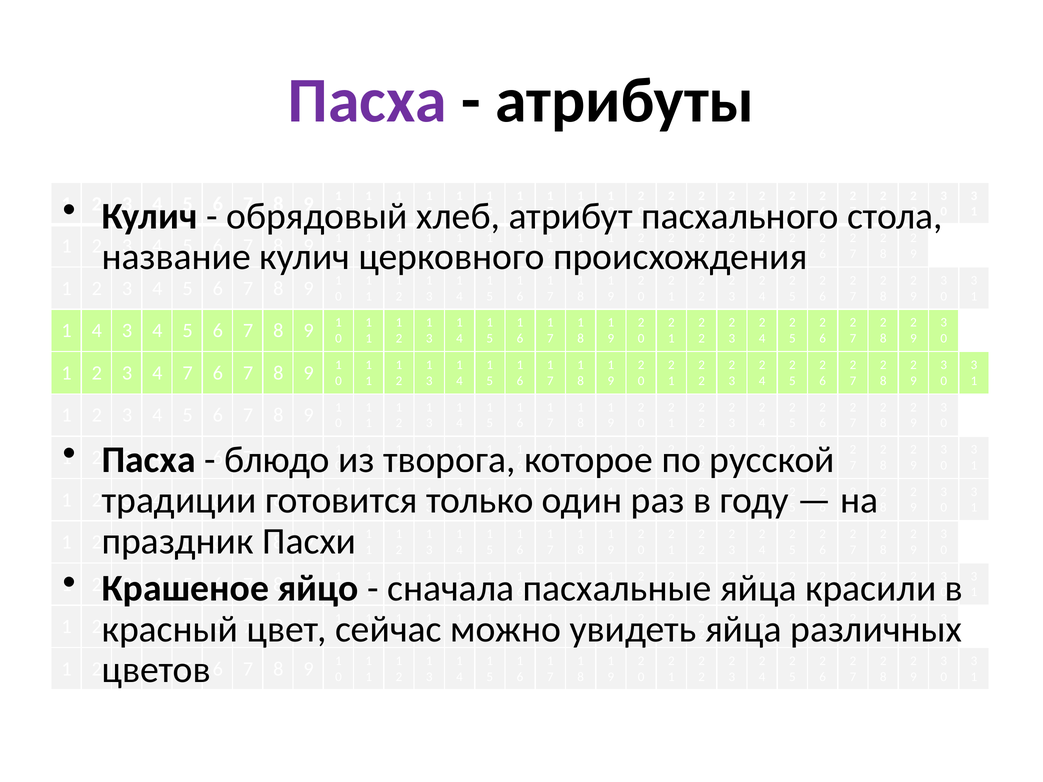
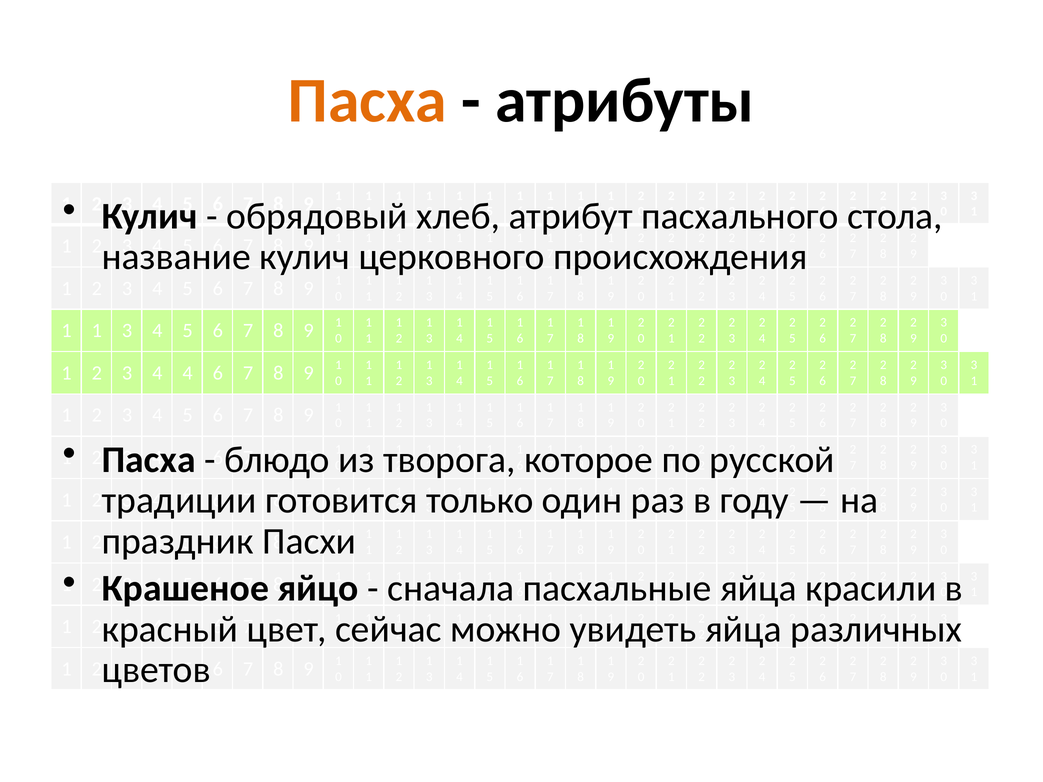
Пасха at (367, 101) colour: purple -> orange
4 at (97, 331): 4 -> 1
4 7: 7 -> 4
